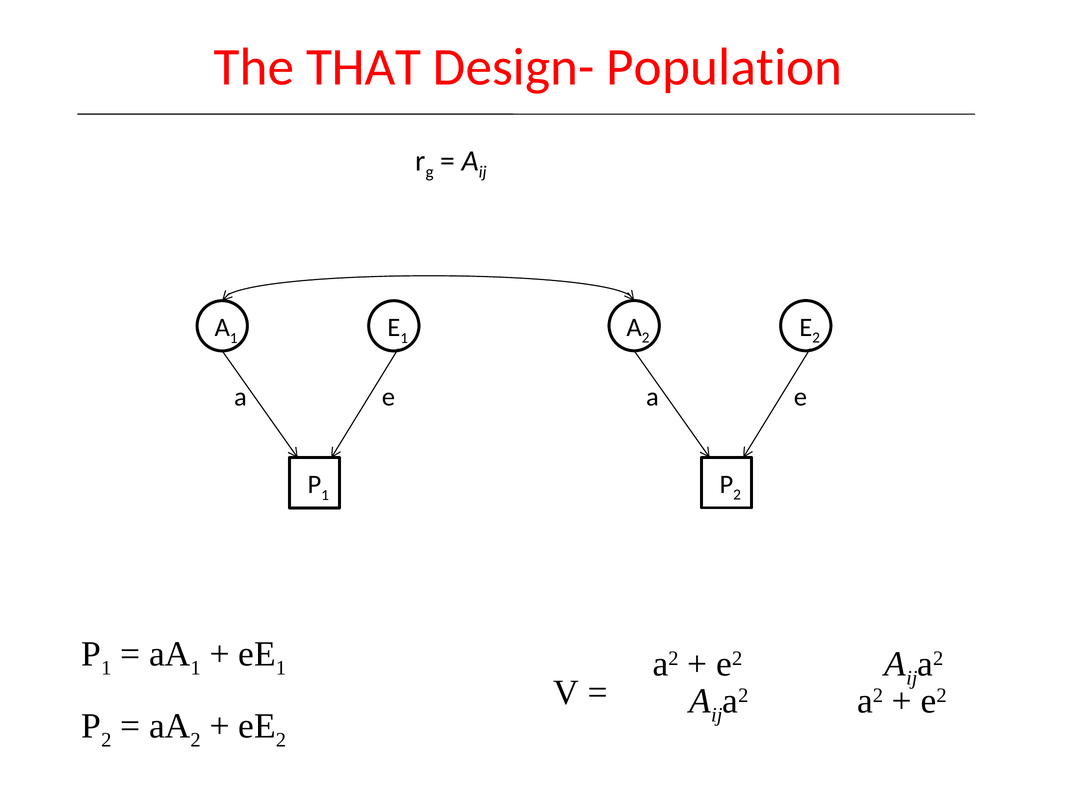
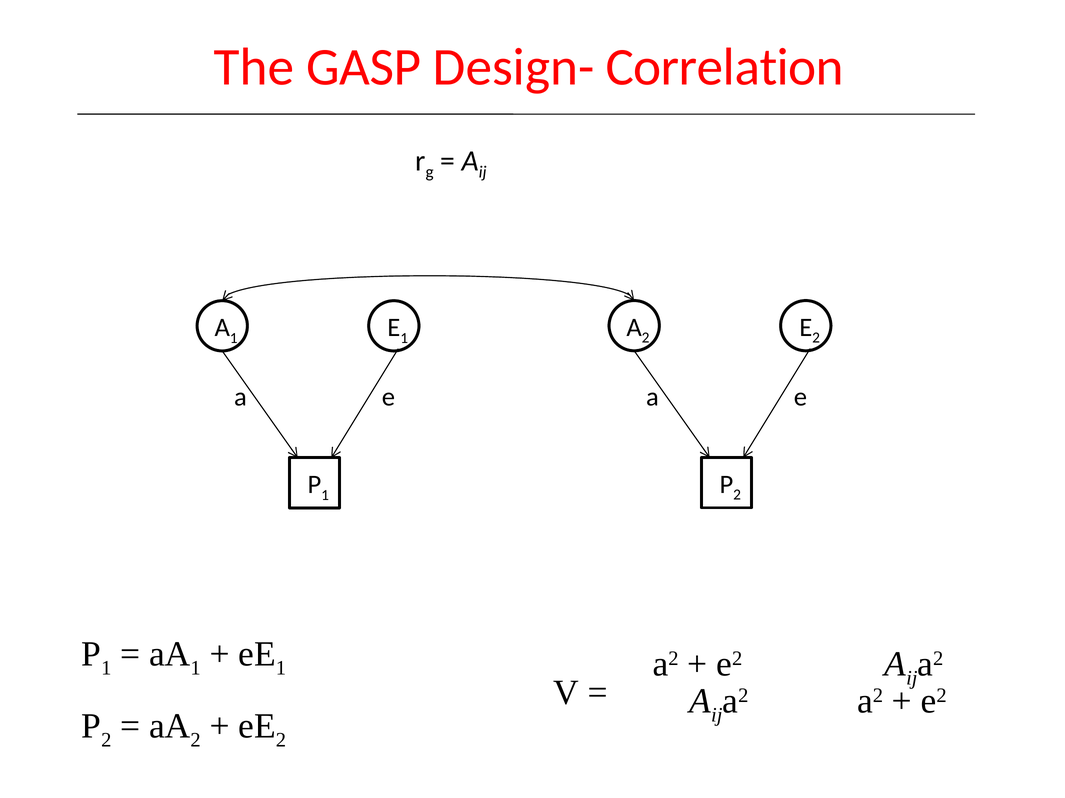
THAT: THAT -> GASP
Population: Population -> Correlation
